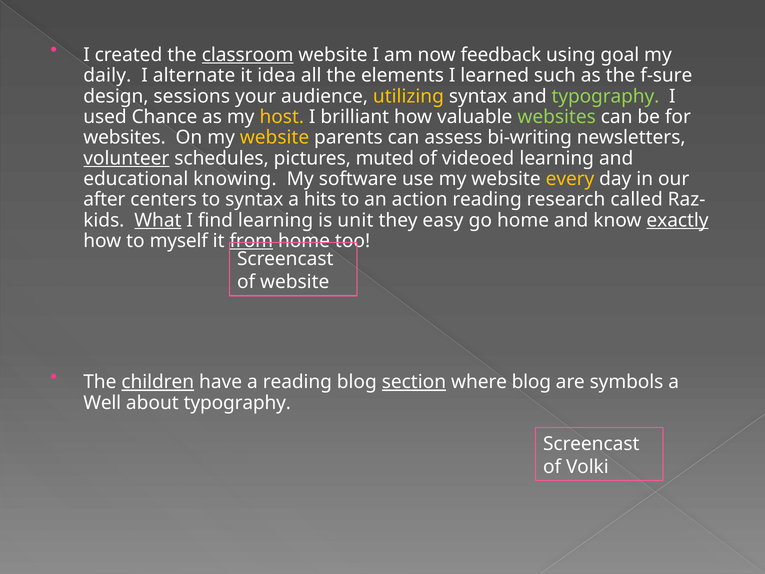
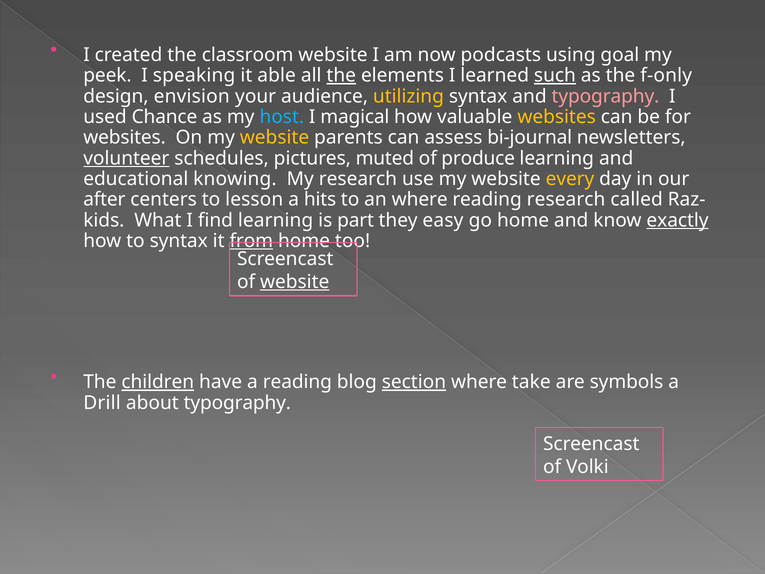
classroom underline: present -> none
feedback: feedback -> podcasts
daily: daily -> peek
alternate: alternate -> speaking
idea: idea -> able
the at (341, 75) underline: none -> present
such underline: none -> present
f-sure: f-sure -> f-only
sessions: sessions -> envision
typography at (605, 96) colour: light green -> pink
host colour: yellow -> light blue
brilliant: brilliant -> magical
websites at (557, 117) colour: light green -> yellow
bi-writing: bi-writing -> bi-journal
videoed: videoed -> produce
My software: software -> research
to syntax: syntax -> lesson
an action: action -> where
What underline: present -> none
unit: unit -> part
to myself: myself -> syntax
website at (295, 282) underline: none -> present
where blog: blog -> take
Well: Well -> Drill
